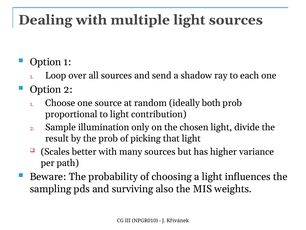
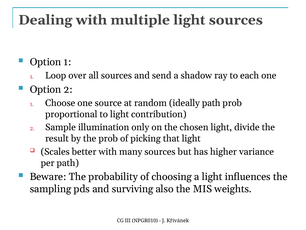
ideally both: both -> path
